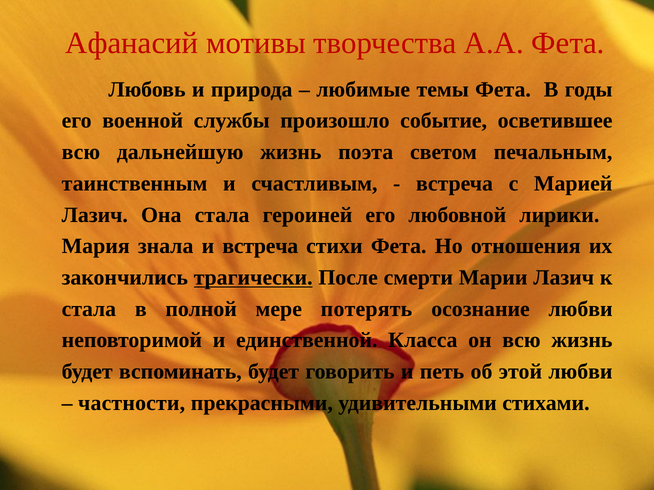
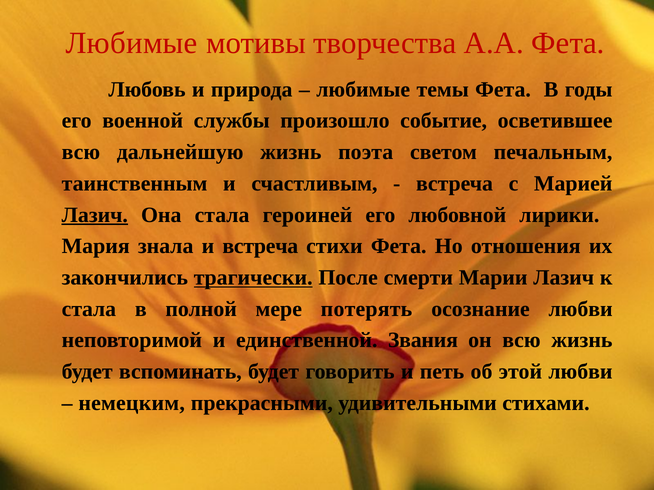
Афанасий at (132, 43): Афанасий -> Любимые
Лазич at (95, 215) underline: none -> present
Класса: Класса -> Звания
частности: частности -> немецким
